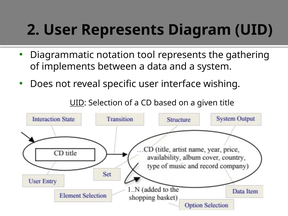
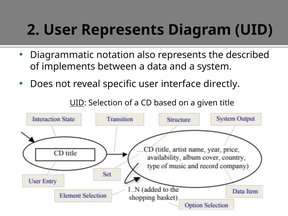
tool: tool -> also
gathering: gathering -> described
wishing: wishing -> directly
